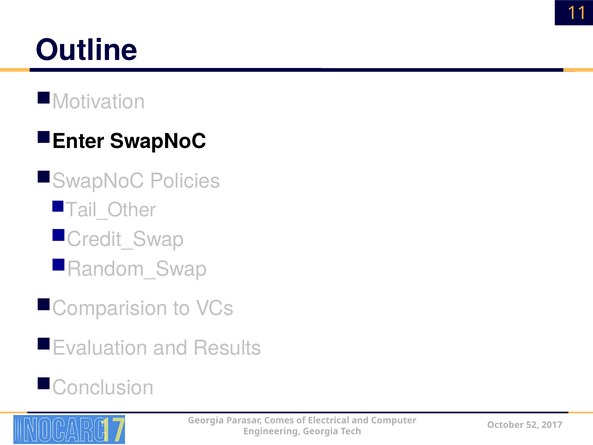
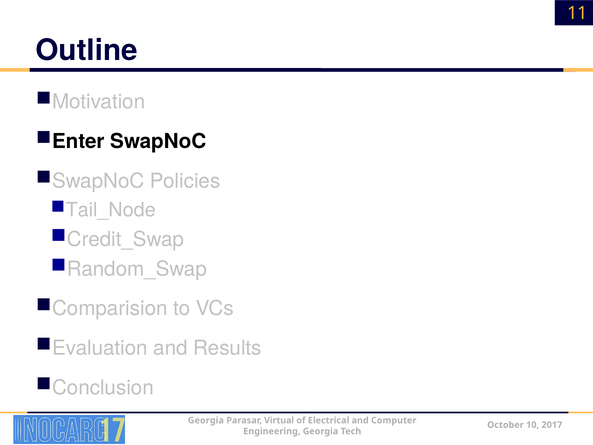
Tail_Other: Tail_Other -> Tail_Node
Comes: Comes -> Virtual
52: 52 -> 10
